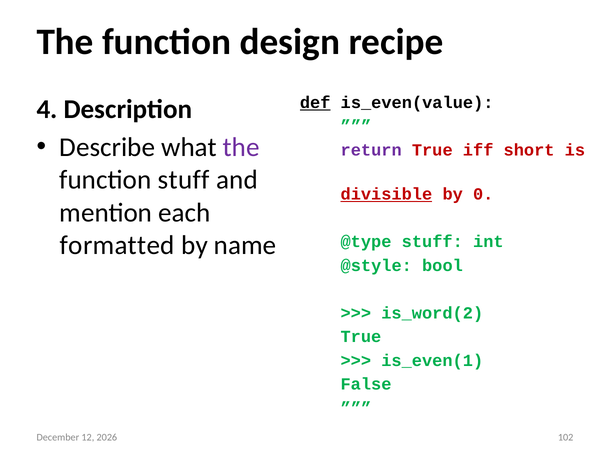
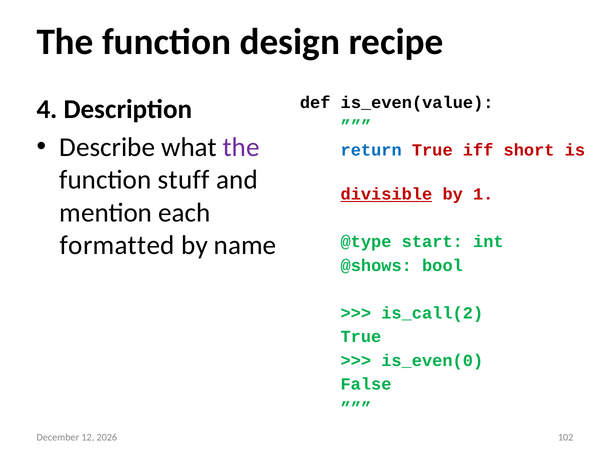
def underline: present -> none
return colour: purple -> blue
0: 0 -> 1
@type stuff: stuff -> start
@style: @style -> @shows
is_word(2: is_word(2 -> is_call(2
is_even(1: is_even(1 -> is_even(0
